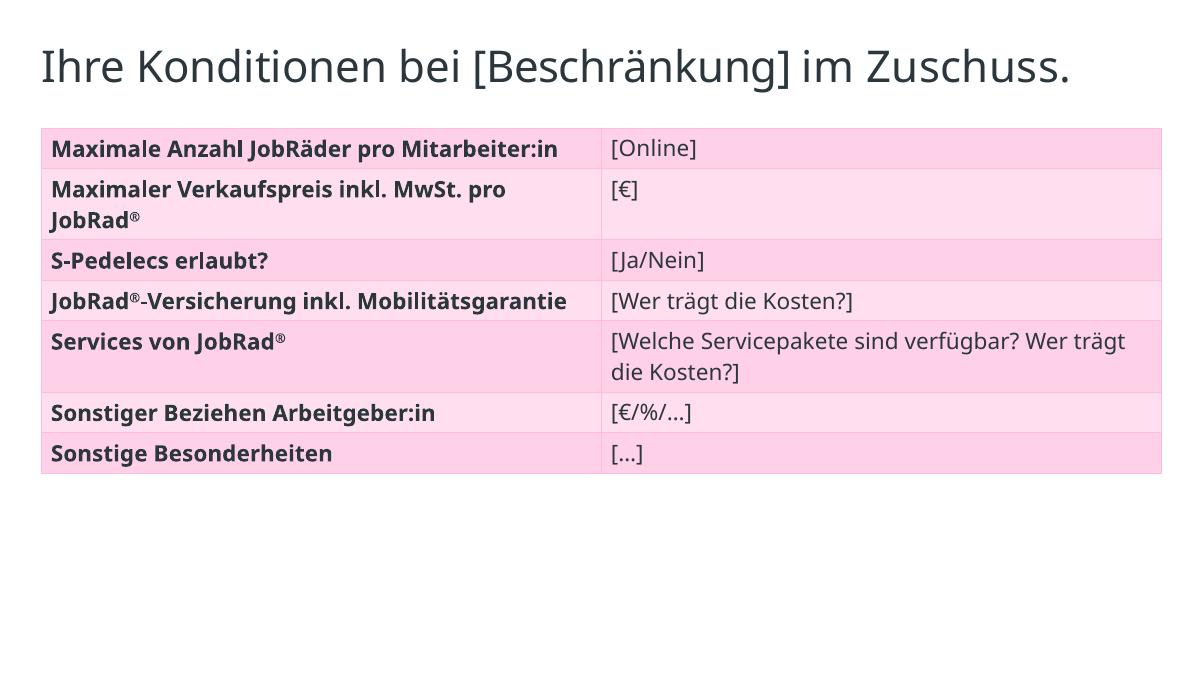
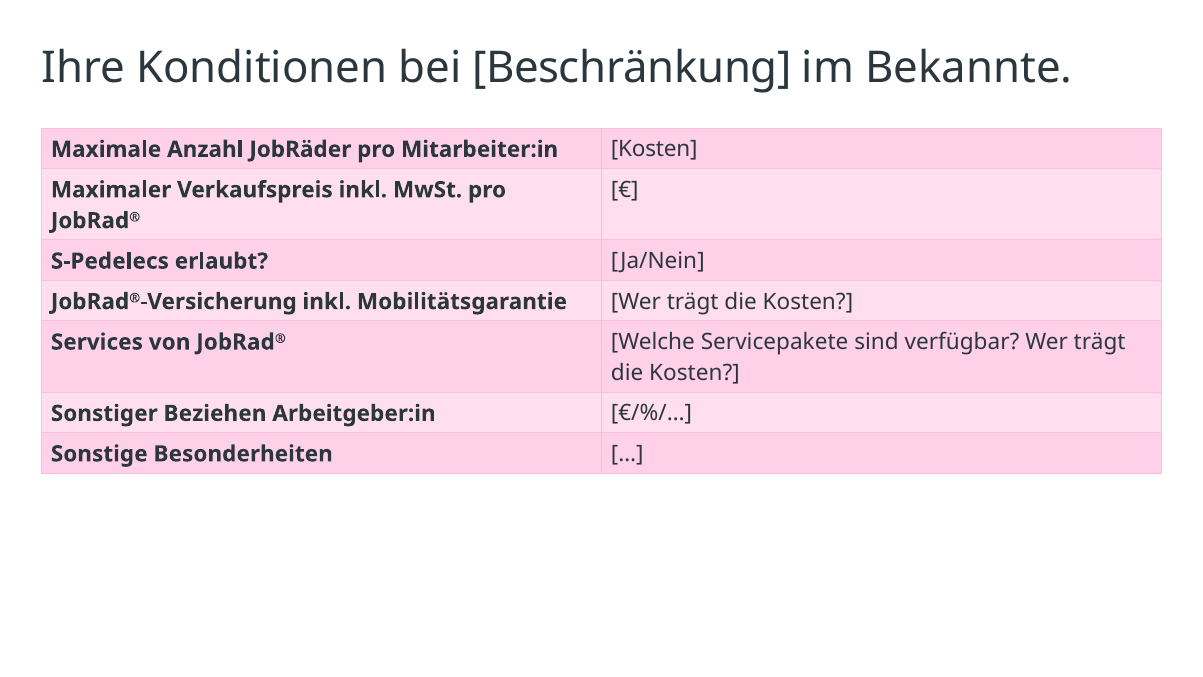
Zuschuss: Zuschuss -> Bekannte
Mitarbeiter:in Online: Online -> Kosten
